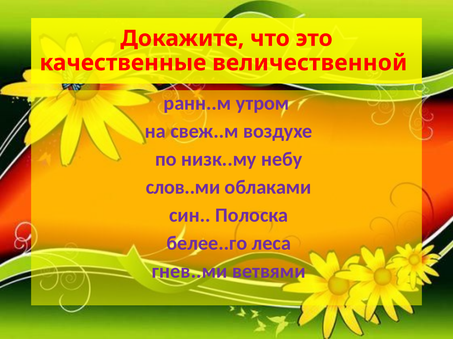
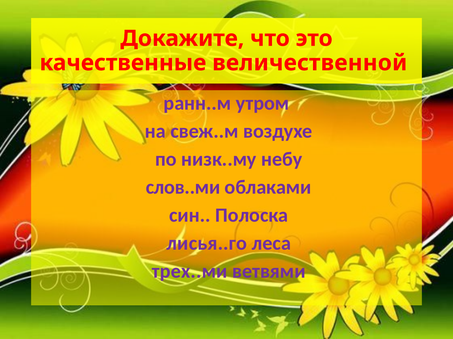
белее..го: белее..го -> лисья..го
гнев..ми: гнев..ми -> трех..ми
